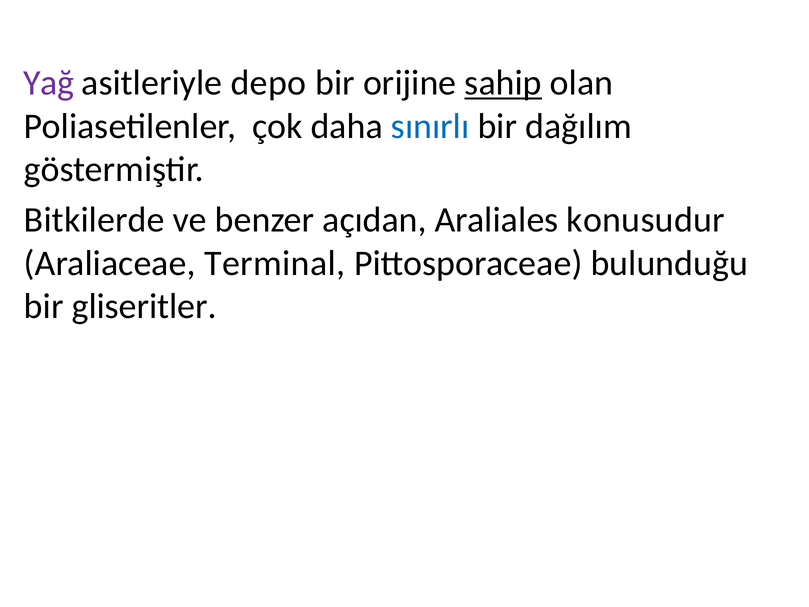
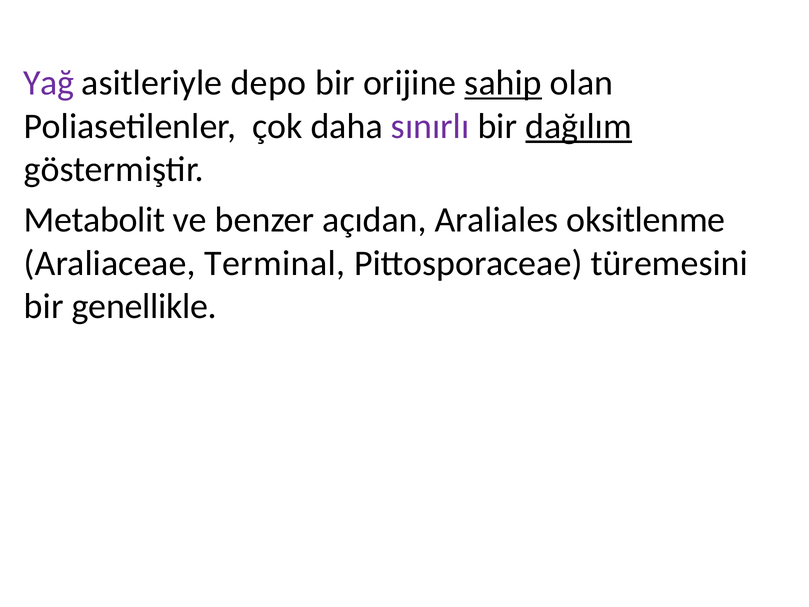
sınırlı colour: blue -> purple
dağılım underline: none -> present
Bitkilerde: Bitkilerde -> Metabolit
konusudur: konusudur -> oksitlenme
bulunduğu: bulunduğu -> türemesini
gliseritler: gliseritler -> genellikle
